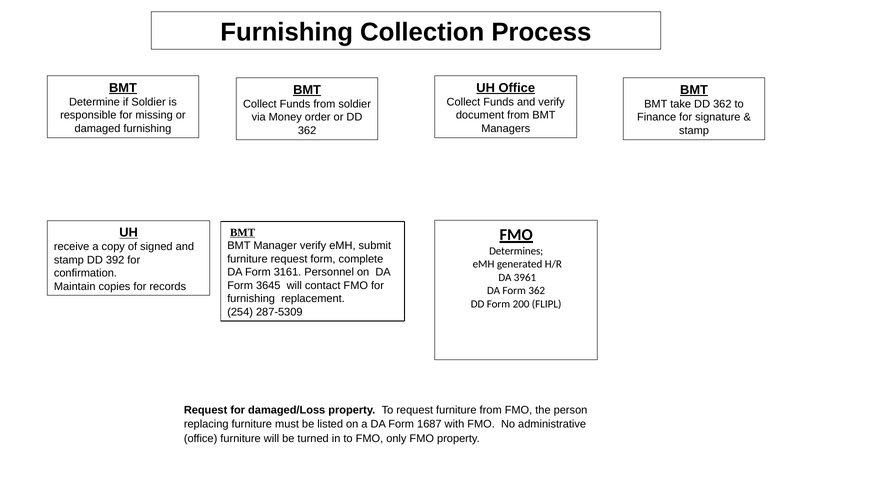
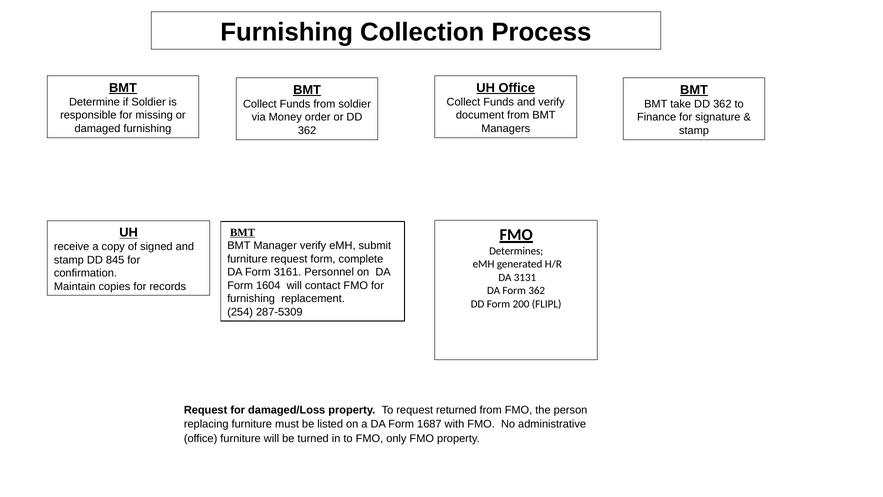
392: 392 -> 845
3961: 3961 -> 3131
3645: 3645 -> 1604
request furniture: furniture -> returned
